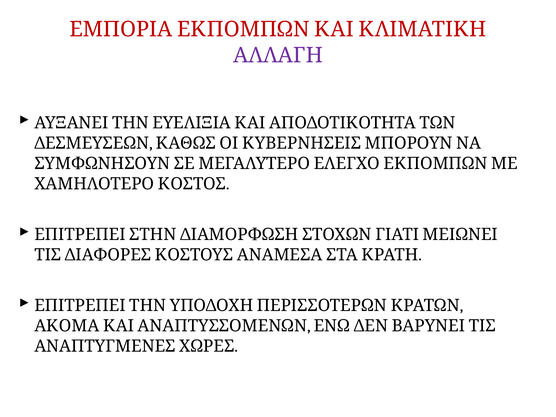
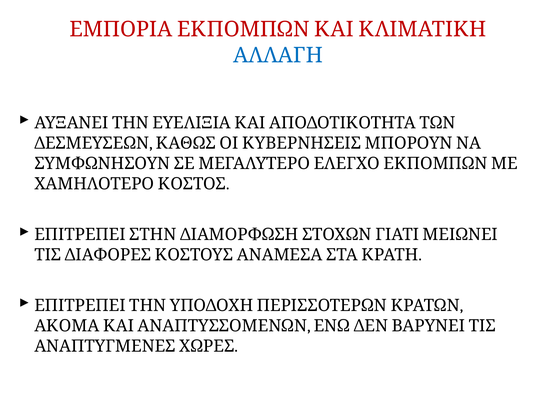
ΑΛΛΑΓΗ colour: purple -> blue
